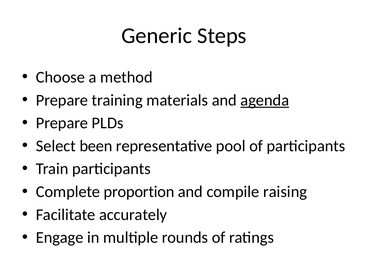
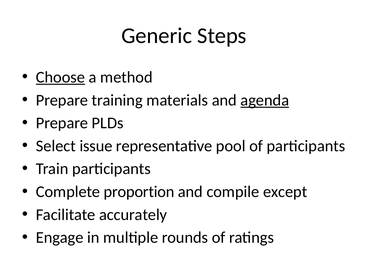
Choose underline: none -> present
been: been -> issue
raising: raising -> except
